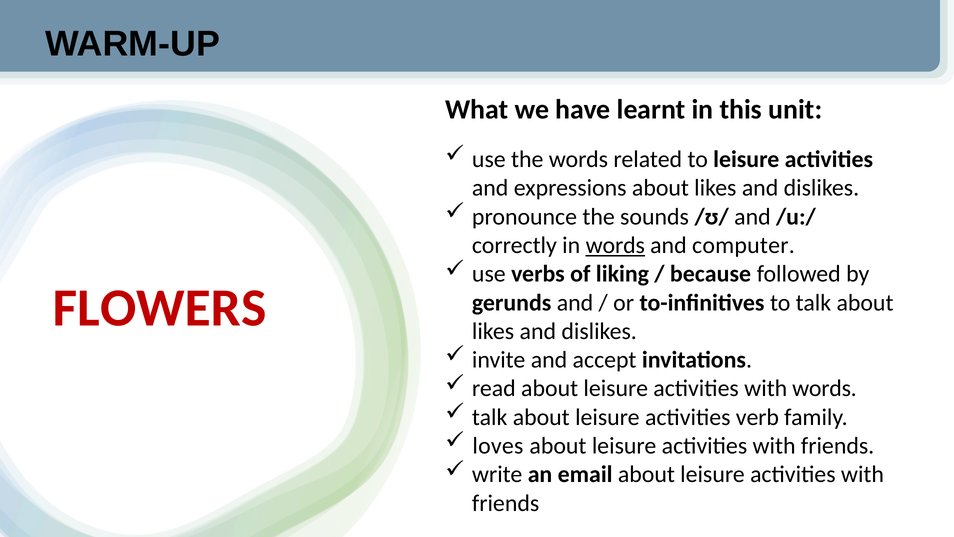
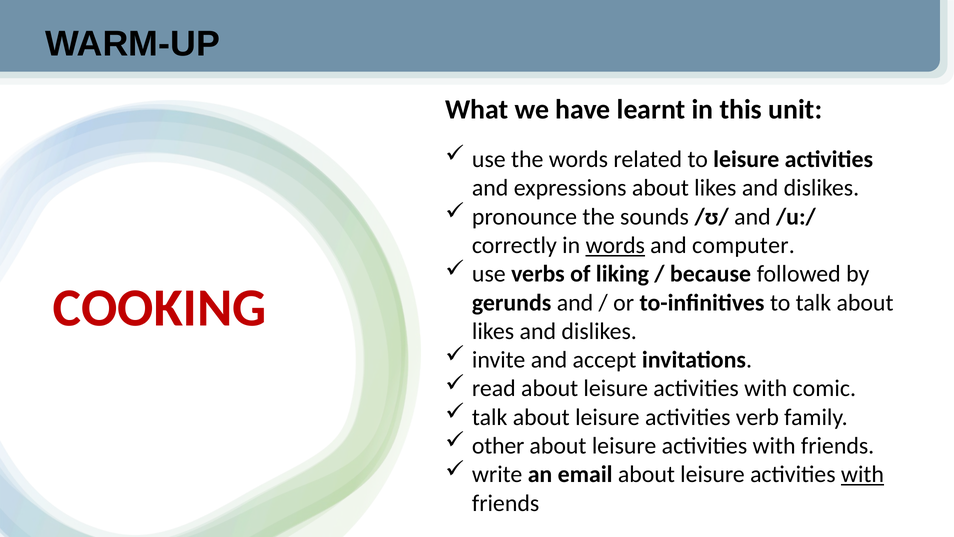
FLOWERS: FLOWERS -> COOKING
with words: words -> comic
loves: loves -> other
with at (862, 474) underline: none -> present
